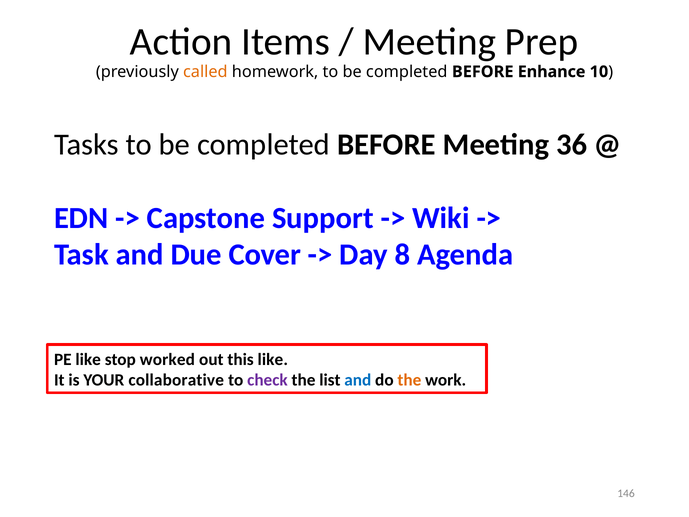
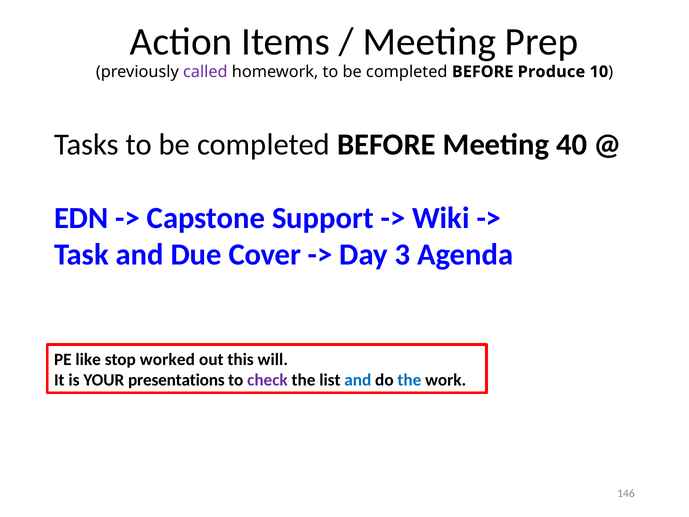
called colour: orange -> purple
Enhance: Enhance -> Produce
36: 36 -> 40
8: 8 -> 3
this like: like -> will
collaborative: collaborative -> presentations
the at (409, 380) colour: orange -> blue
